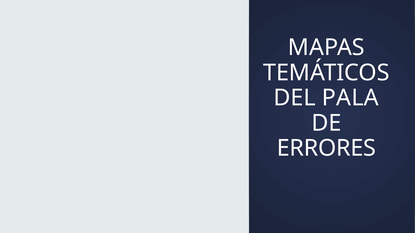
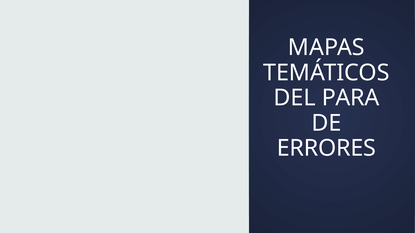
PALA: PALA -> PARA
